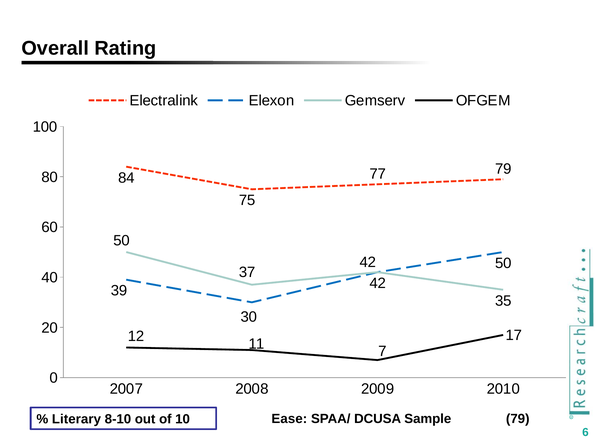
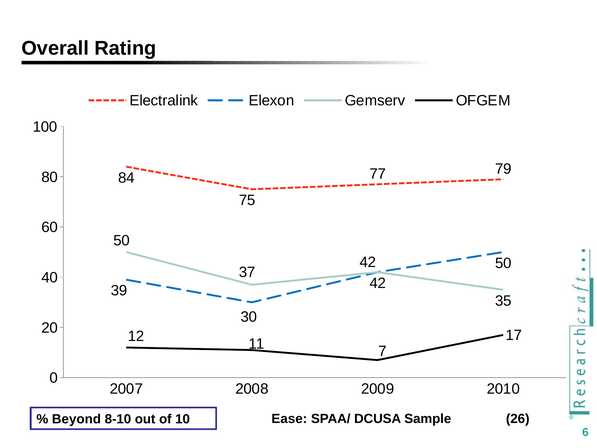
Literary: Literary -> Beyond
Sample 79: 79 -> 26
